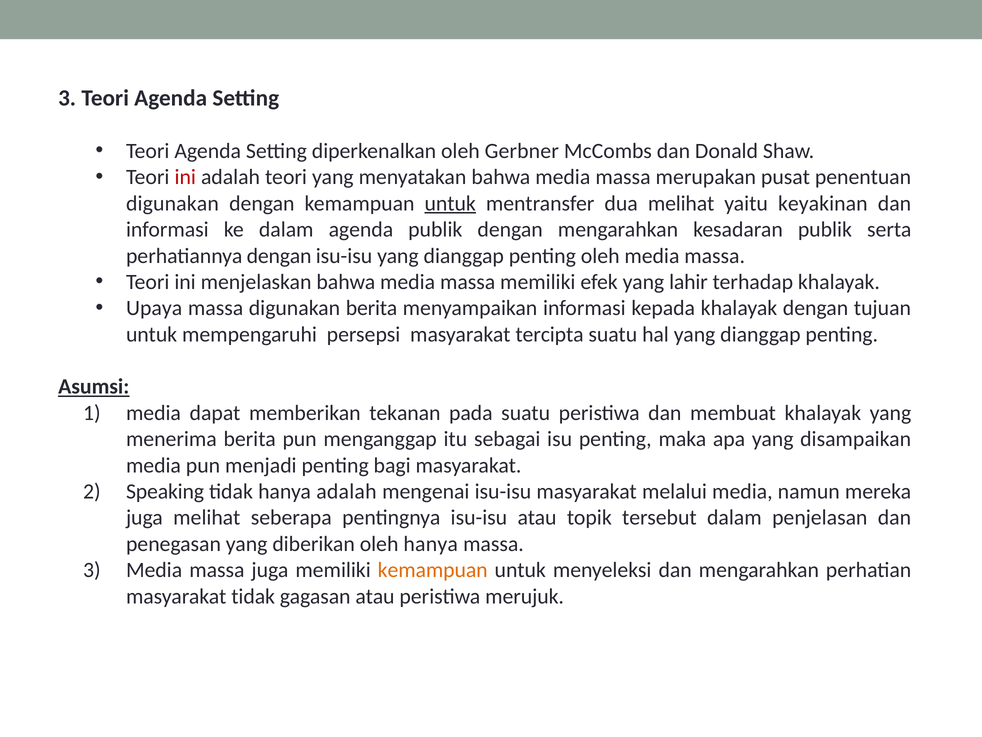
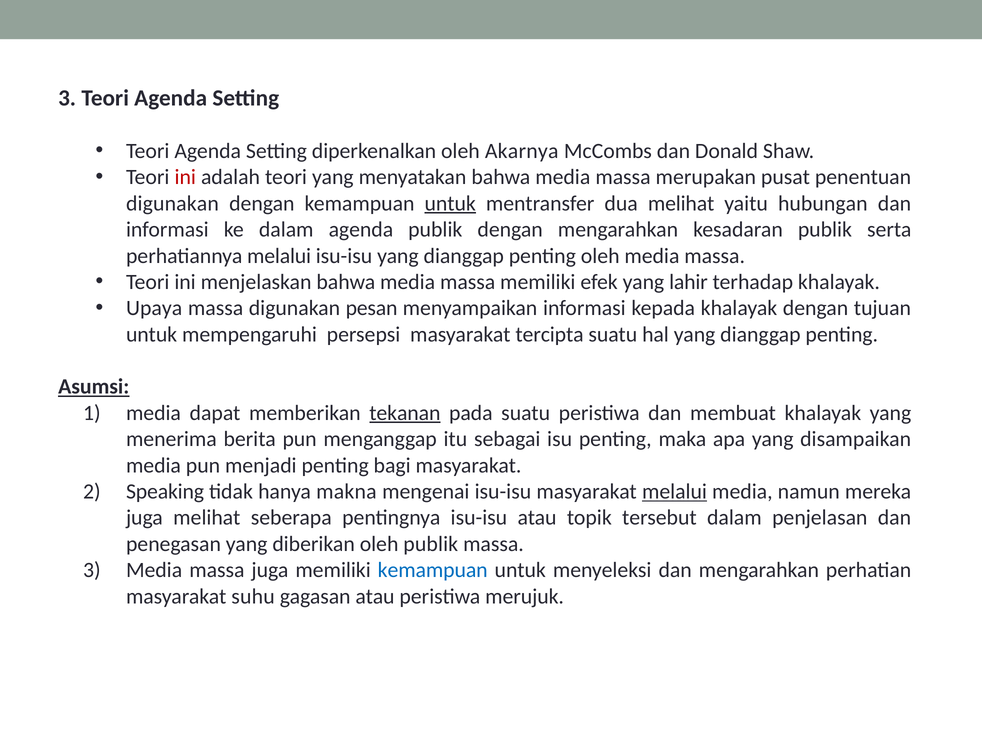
Gerbner: Gerbner -> Akarnya
keyakinan: keyakinan -> hubungan
perhatiannya dengan: dengan -> melalui
digunakan berita: berita -> pesan
tekanan underline: none -> present
hanya adalah: adalah -> makna
melalui at (674, 491) underline: none -> present
oleh hanya: hanya -> publik
kemampuan at (433, 570) colour: orange -> blue
masyarakat tidak: tidak -> suhu
